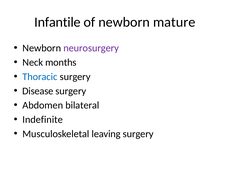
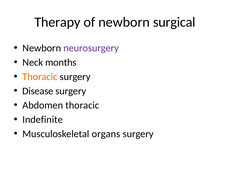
Infantile: Infantile -> Therapy
mature: mature -> surgical
Thoracic at (40, 77) colour: blue -> orange
Abdomen bilateral: bilateral -> thoracic
leaving: leaving -> organs
